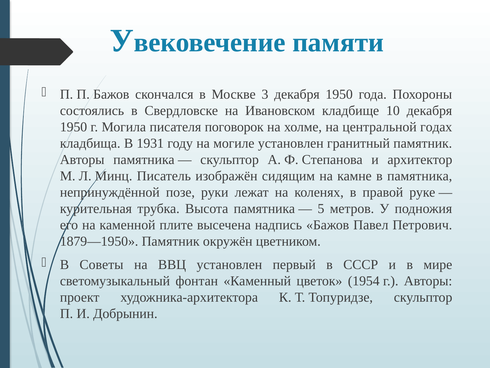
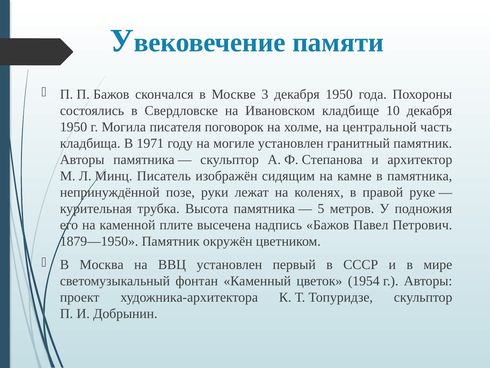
годах: годах -> часть
1931: 1931 -> 1971
Советы: Советы -> Москва
